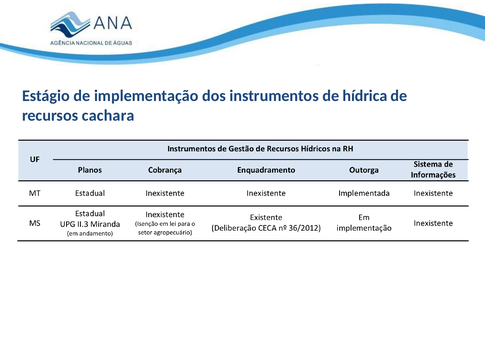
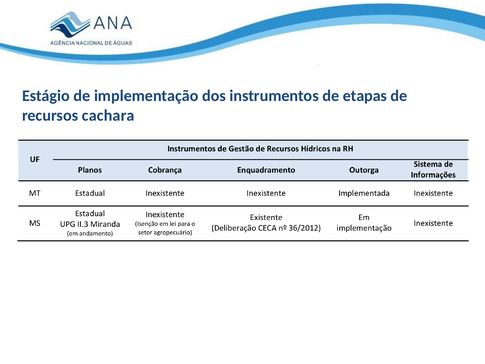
hídrica: hídrica -> etapas
